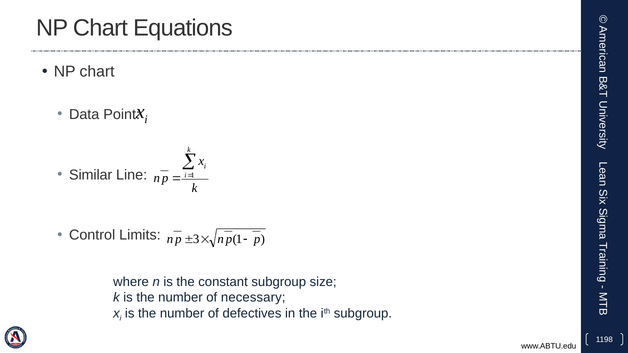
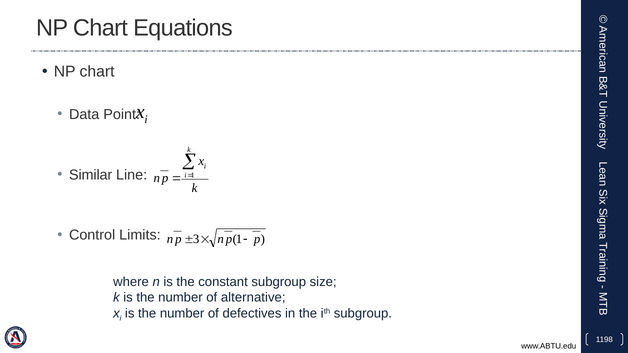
necessary: necessary -> alternative
